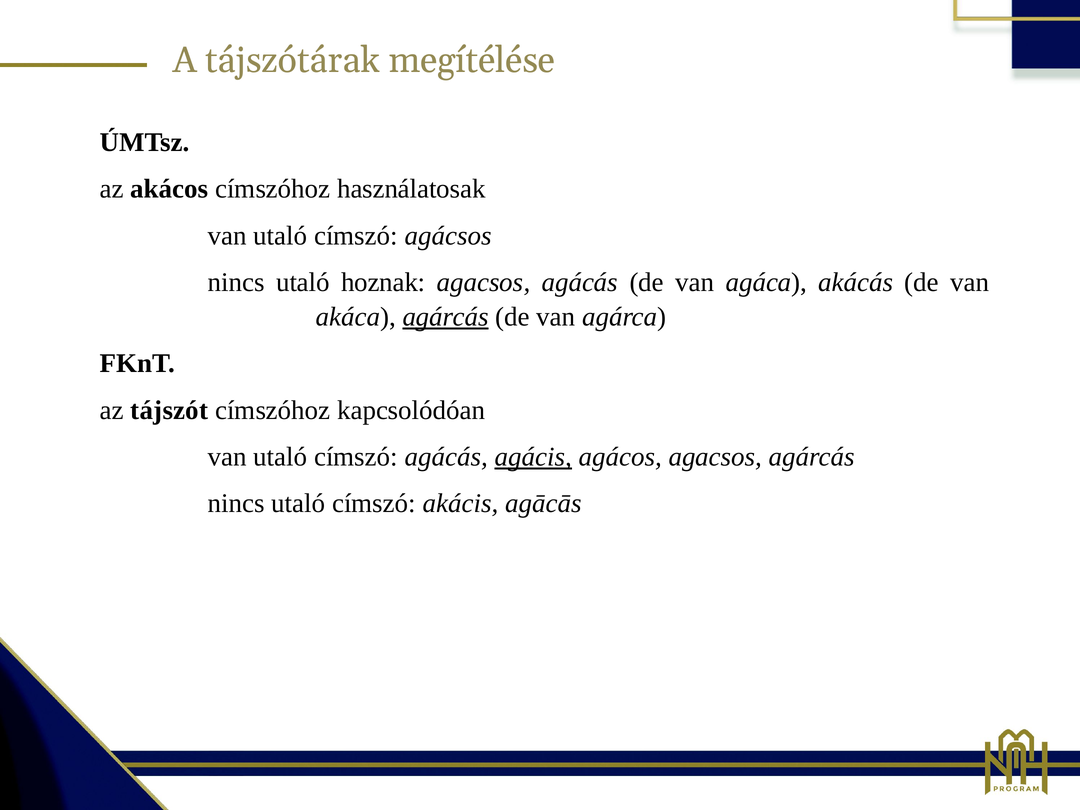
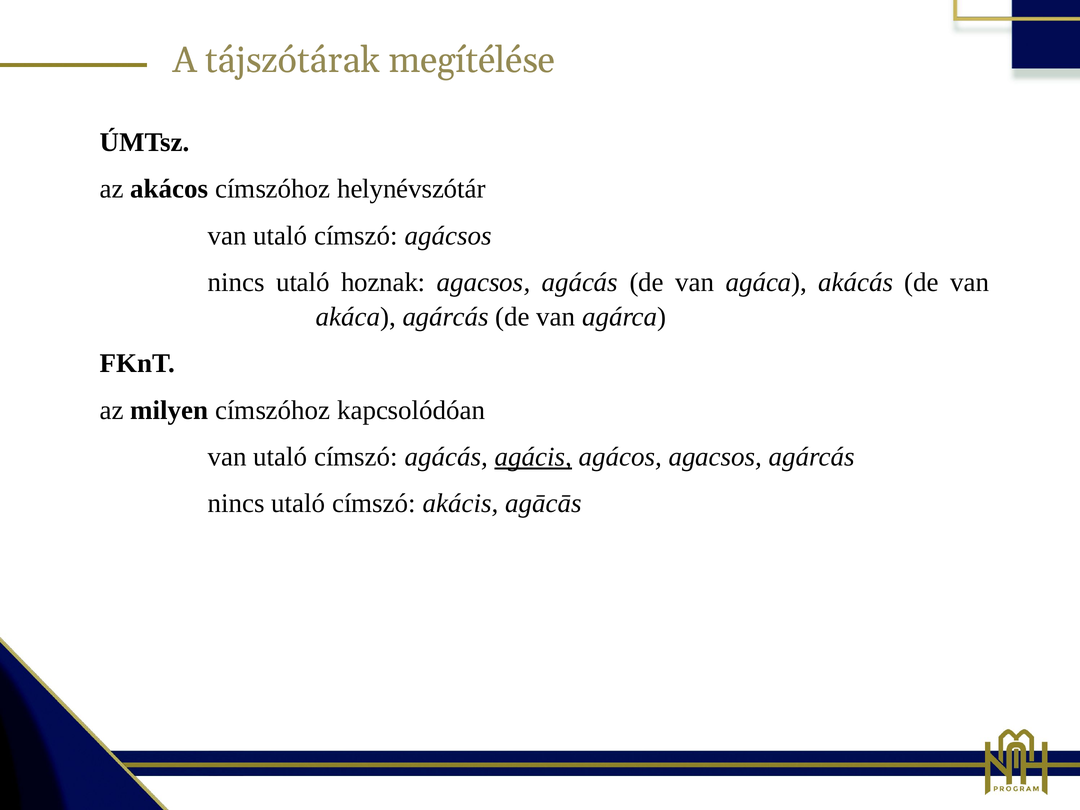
használatosak: használatosak -> helynévszótár
agárcás at (446, 317) underline: present -> none
tájszót: tájszót -> milyen
